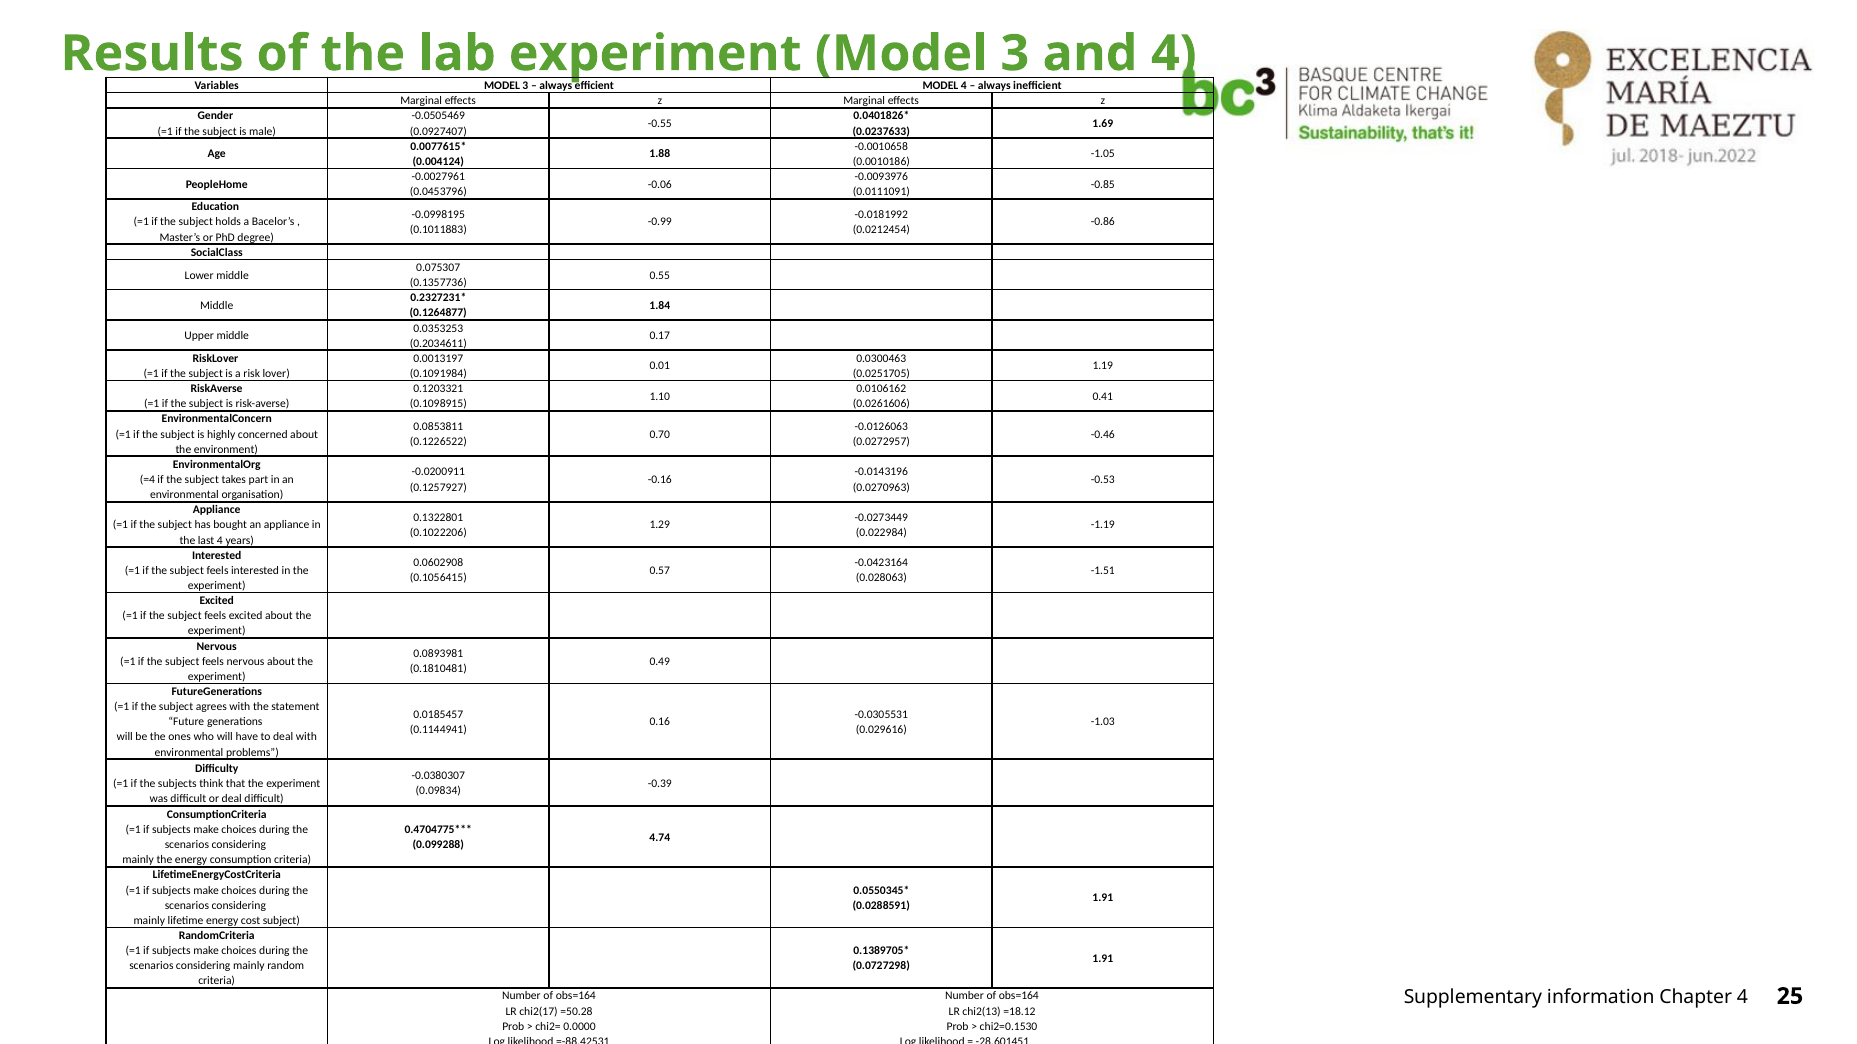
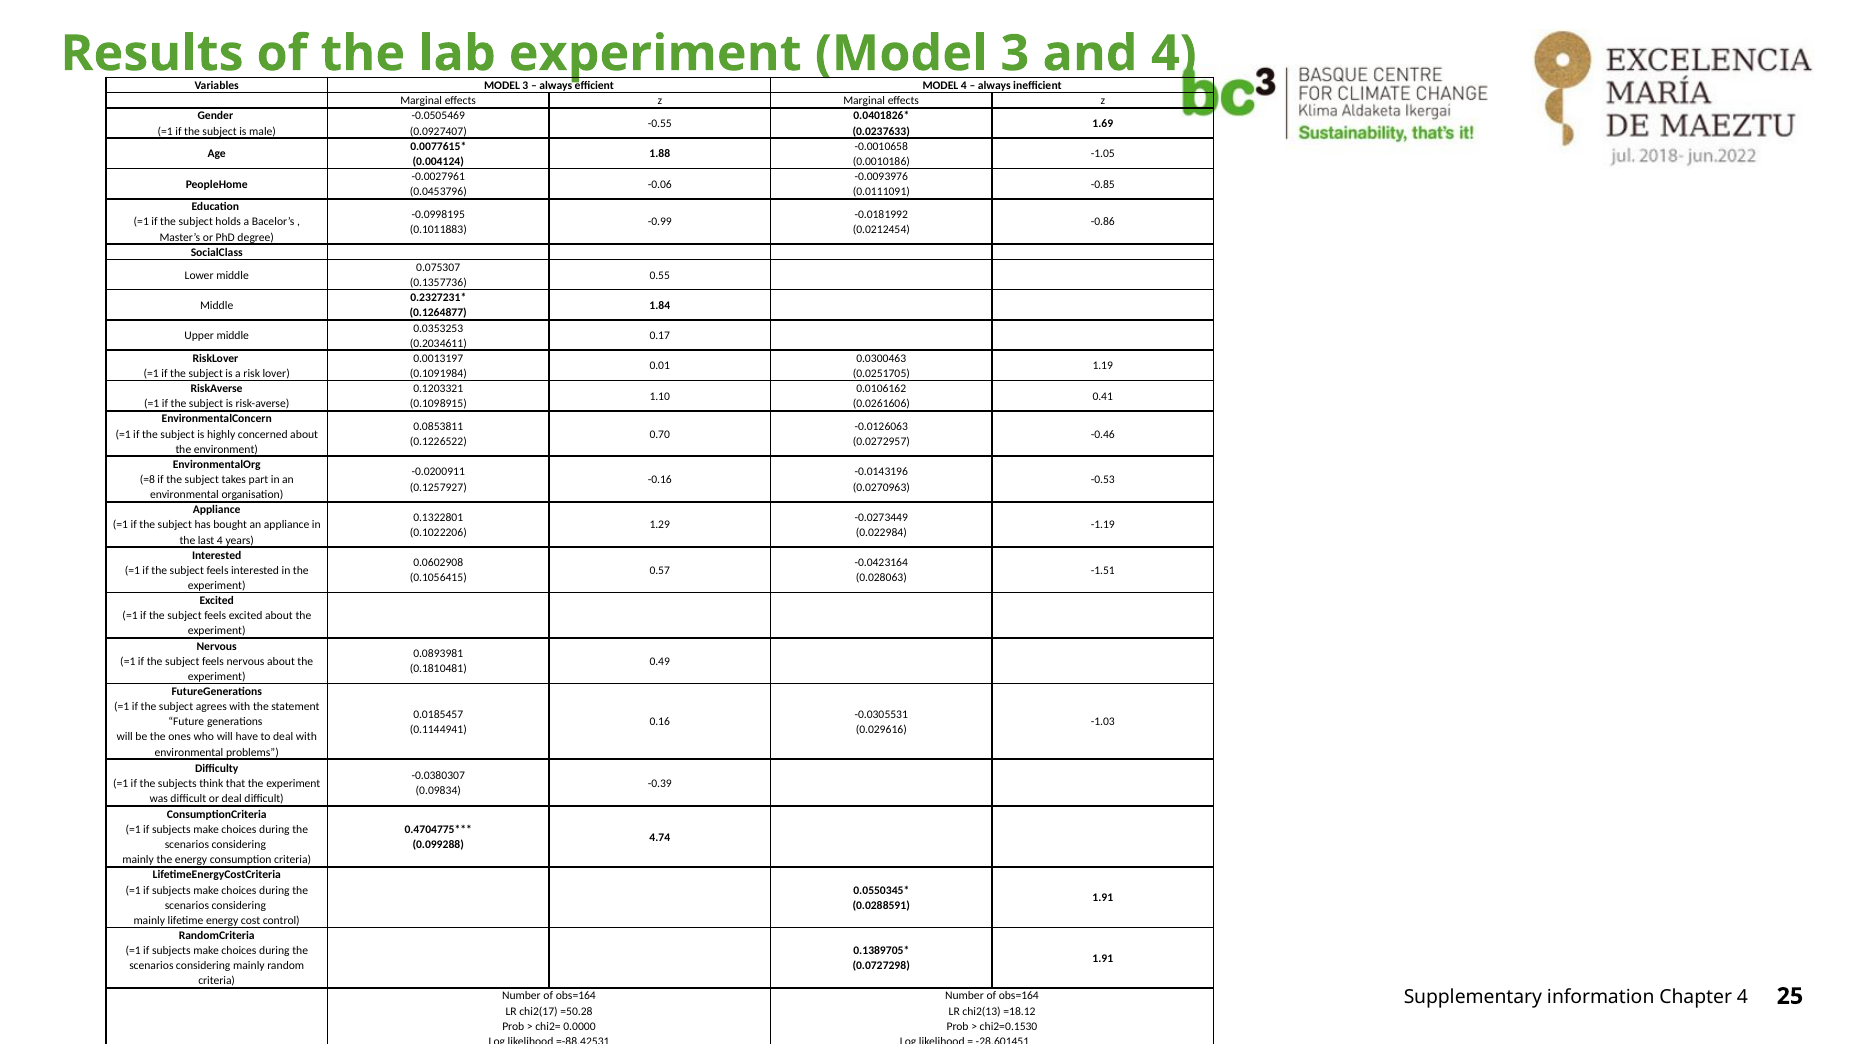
=4: =4 -> =8
cost subject: subject -> control
